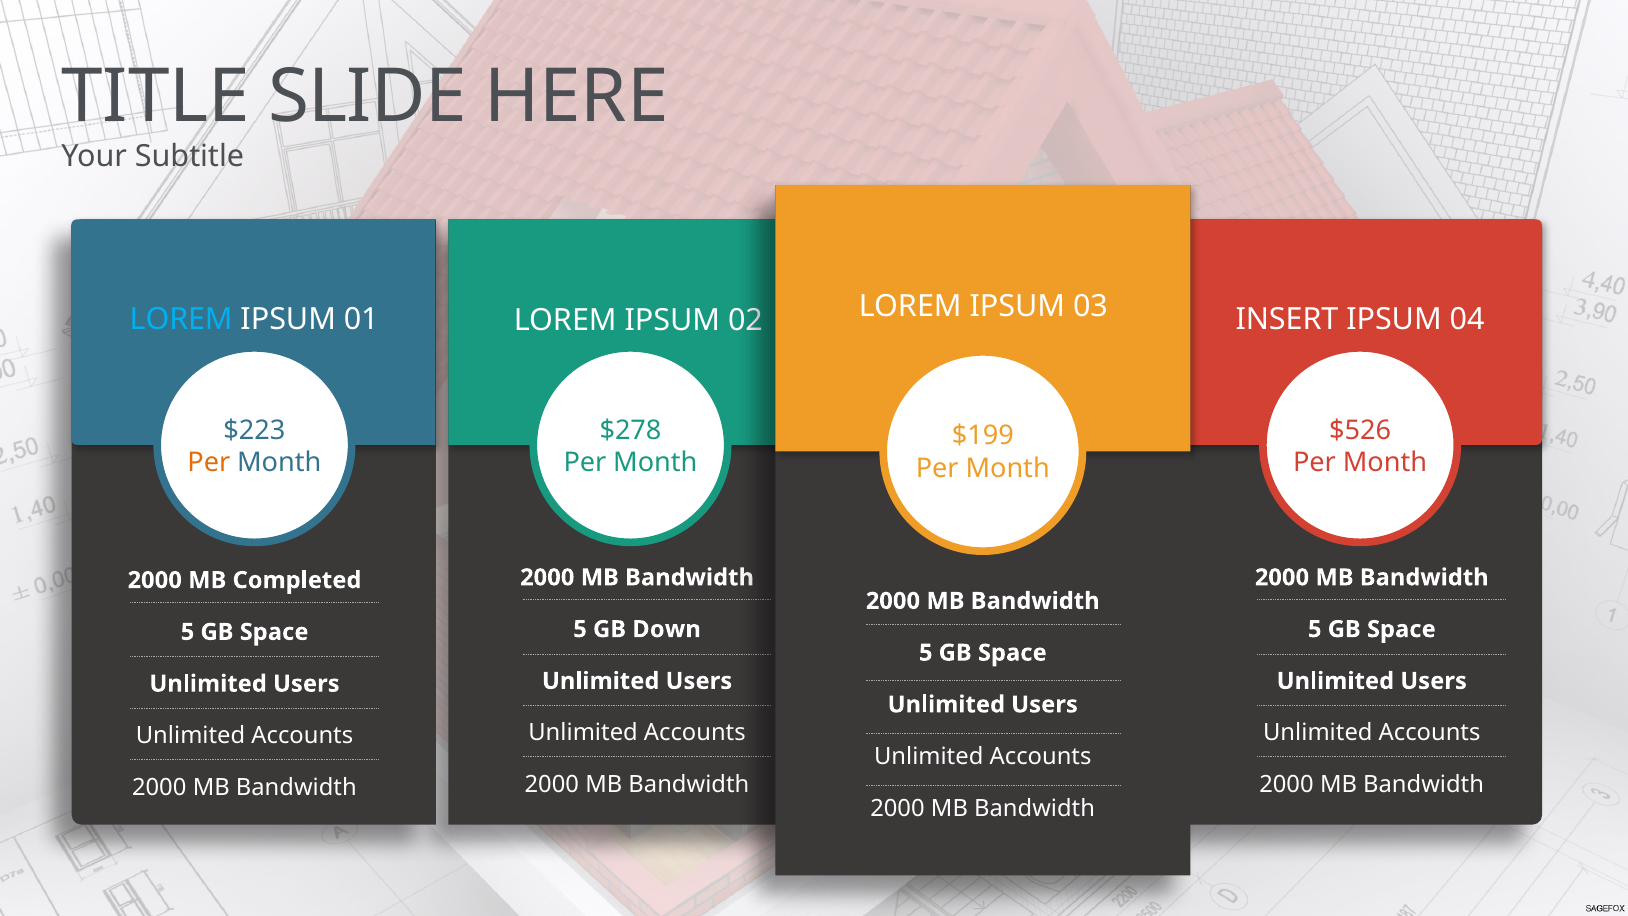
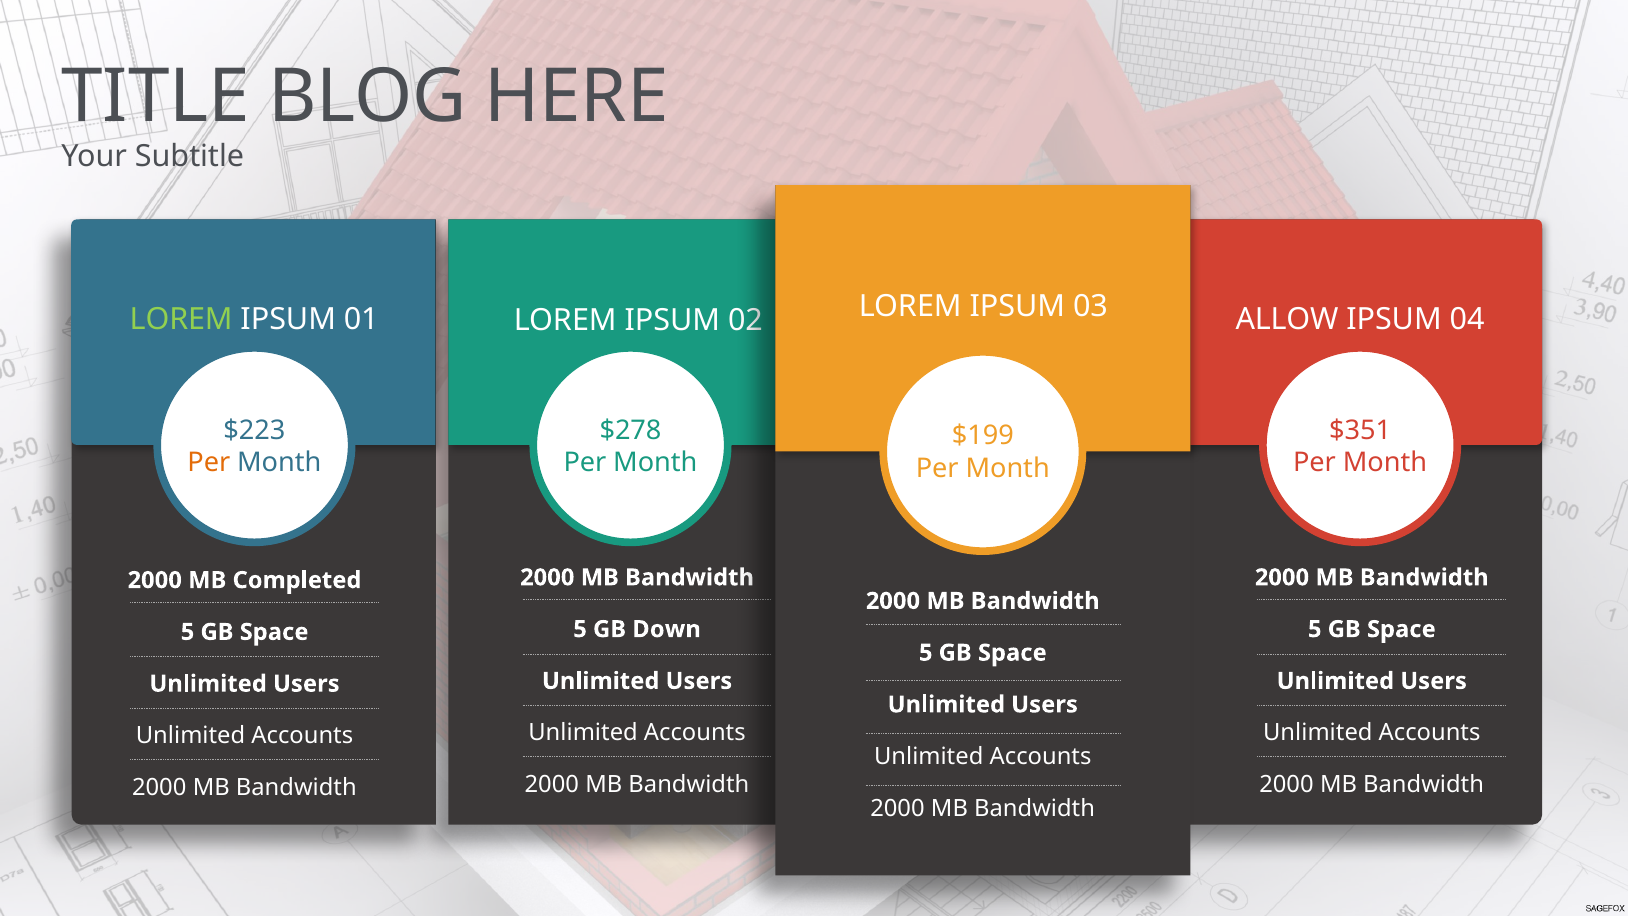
SLIDE: SLIDE -> BLOG
LOREM at (181, 320) colour: light blue -> light green
INSERT: INSERT -> ALLOW
$526: $526 -> $351
